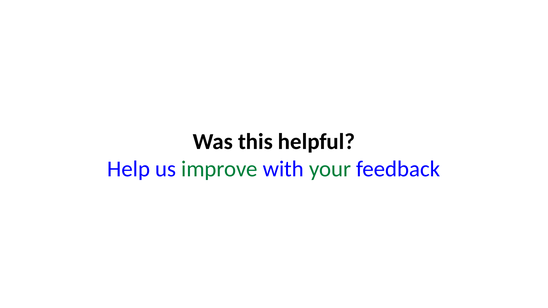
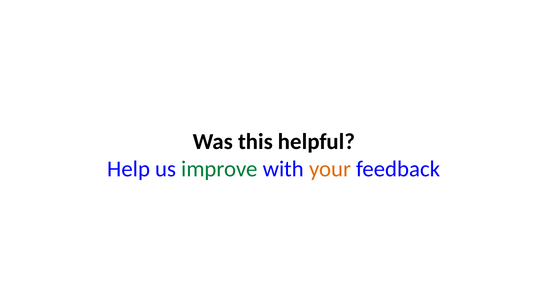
your colour: green -> orange
